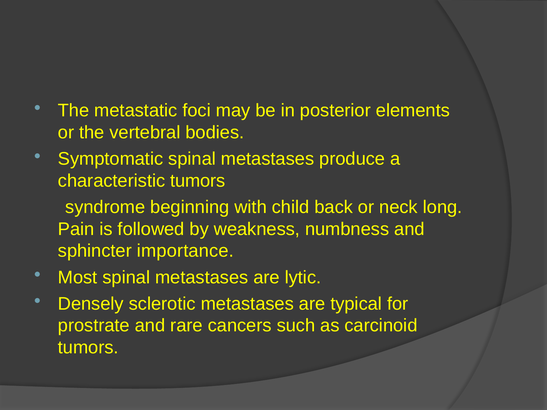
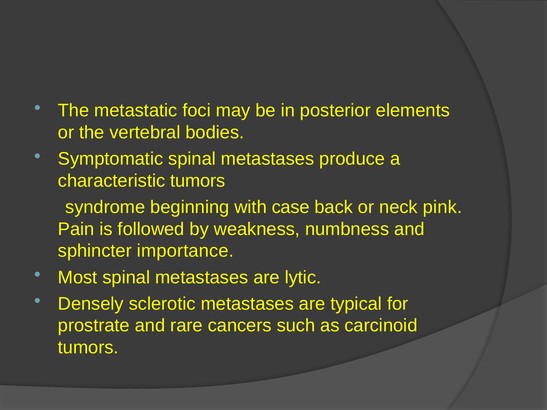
child: child -> case
long: long -> pink
